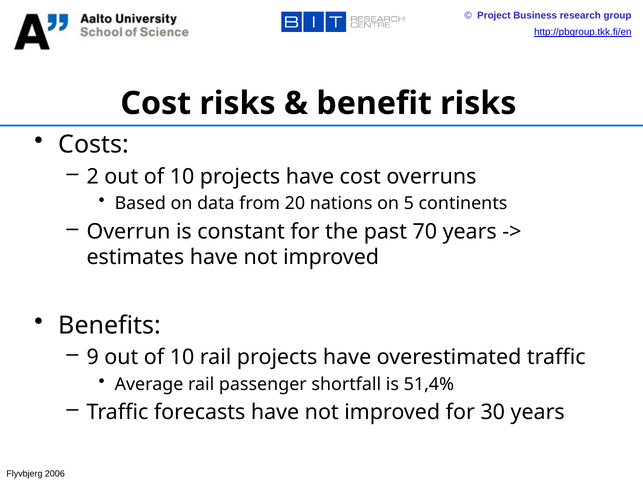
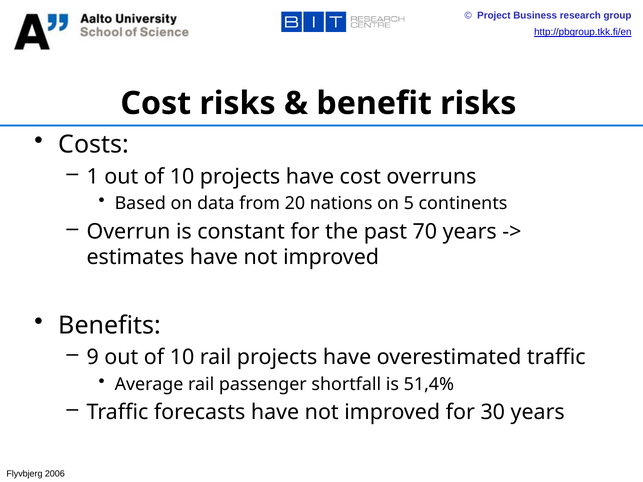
2: 2 -> 1
